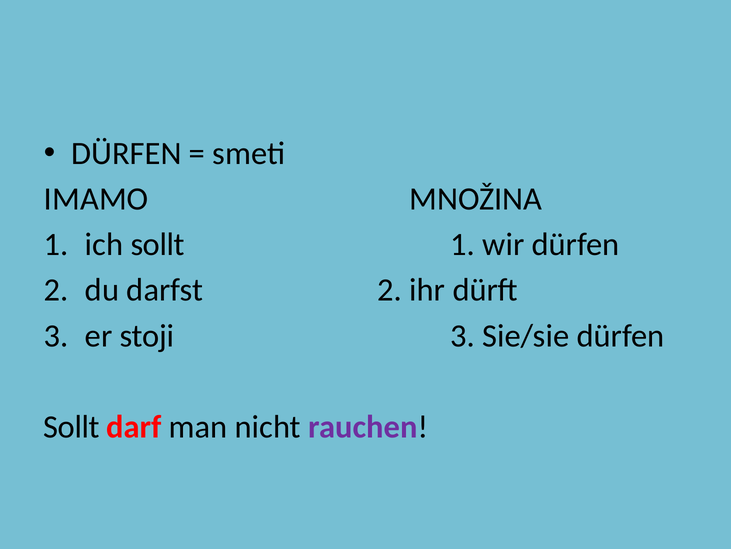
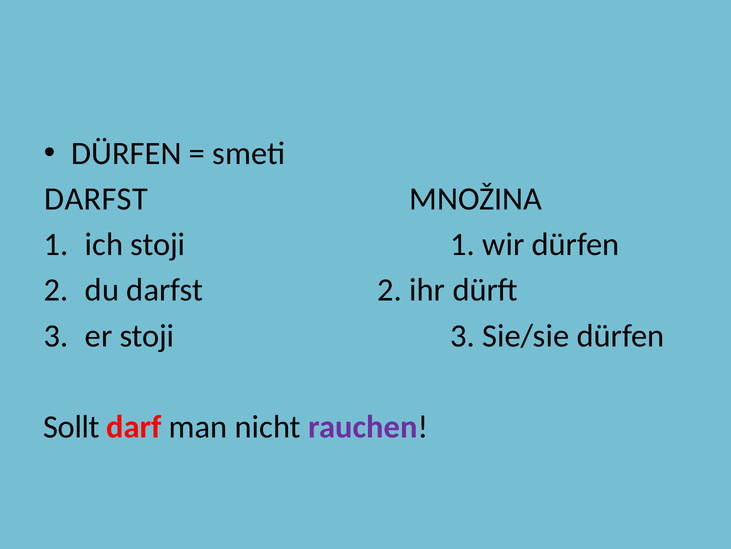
IMAMO at (96, 199): IMAMO -> DARFST
ich sollt: sollt -> stoji
